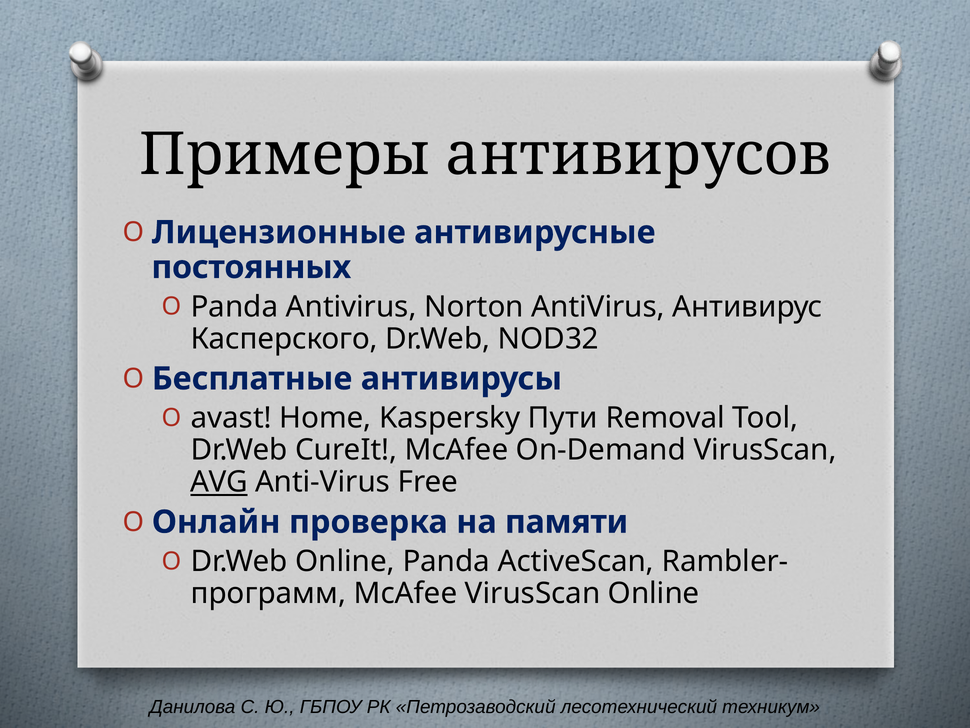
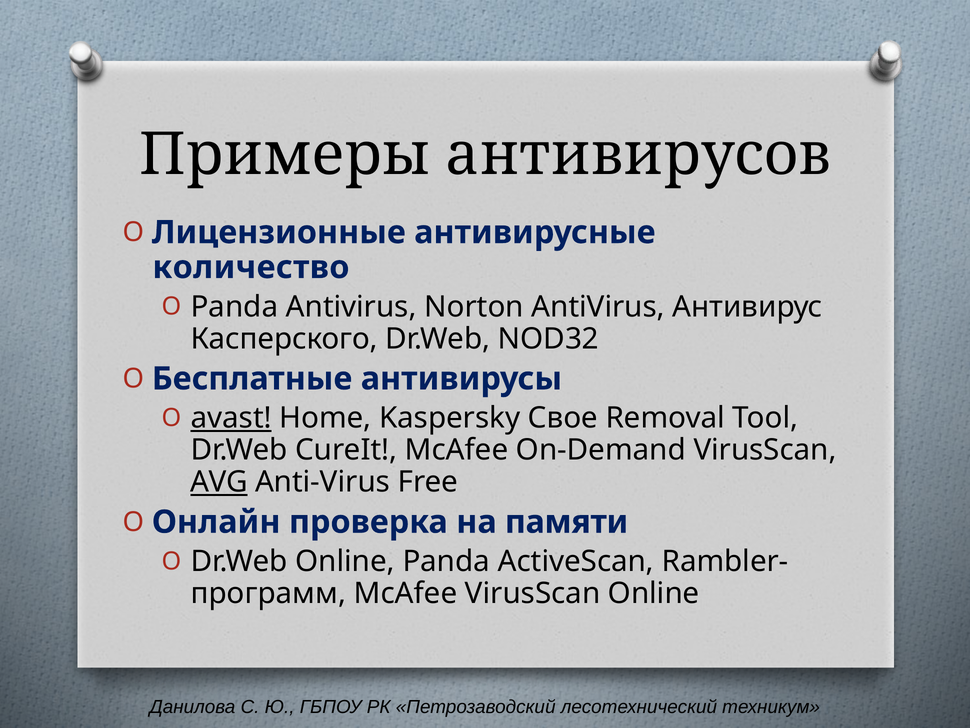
постоянных: постоянных -> количество
avast underline: none -> present
Пути: Пути -> Свое
